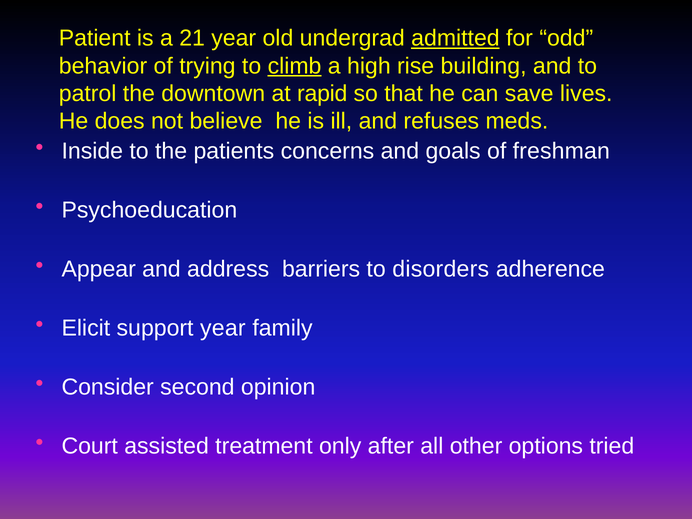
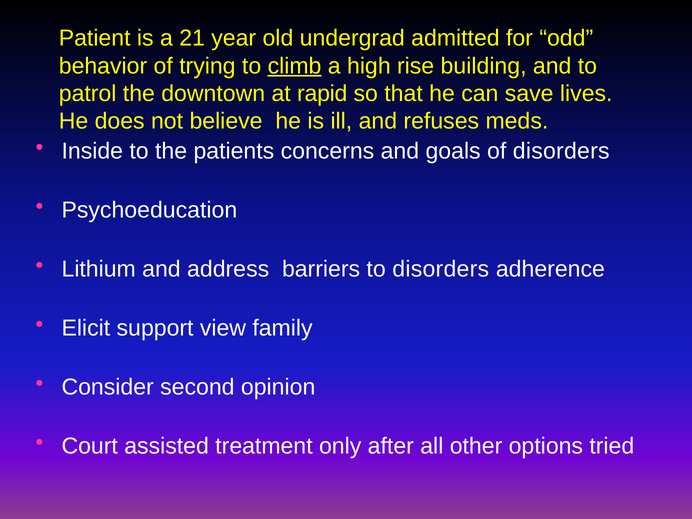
admitted underline: present -> none
of freshman: freshman -> disorders
Appear: Appear -> Lithium
support year: year -> view
